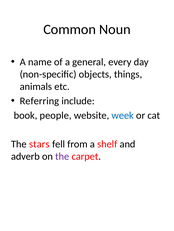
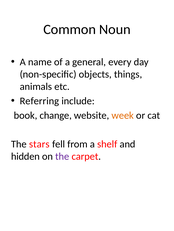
people: people -> change
week colour: blue -> orange
adverb: adverb -> hidden
